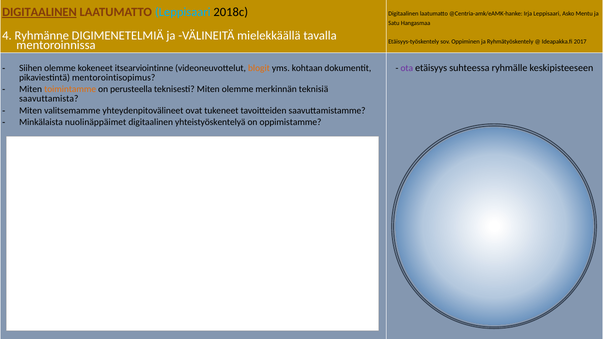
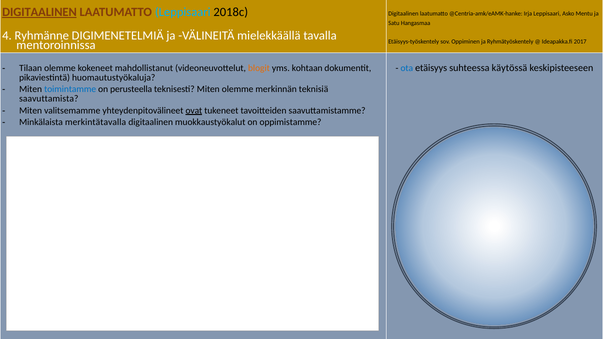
Siihen: Siihen -> Tilaan
itsearviointinne: itsearviointinne -> mahdollistanut
ota colour: purple -> blue
ryhmälle: ryhmälle -> käytössä
mentorointisopimus: mentorointisopimus -> huomautustyökaluja
toimintamme colour: orange -> blue
ovat underline: none -> present
nuolinäppäimet: nuolinäppäimet -> merkintätavalla
yhteistyöskentelyä: yhteistyöskentelyä -> muokkaustyökalut
